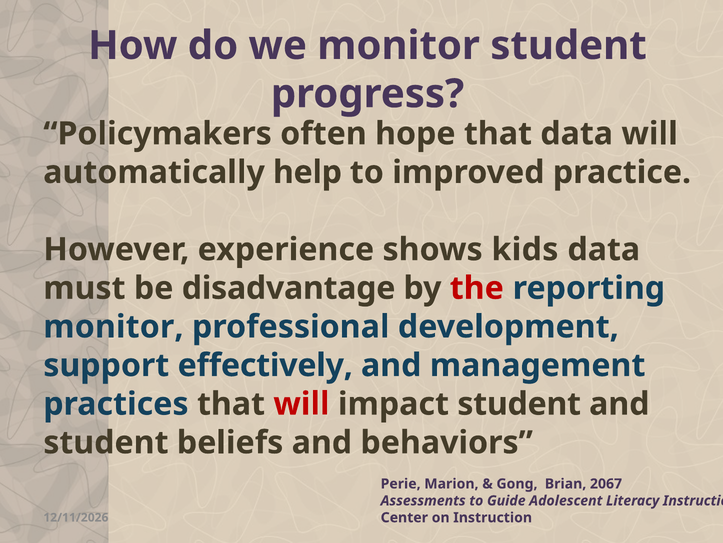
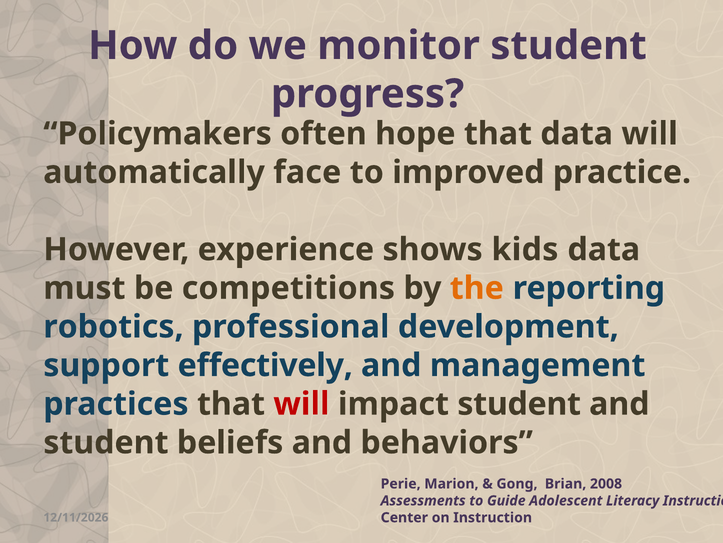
help: help -> face
disadvantage: disadvantage -> competitions
the colour: red -> orange
monitor at (113, 326): monitor -> robotics
2067: 2067 -> 2008
